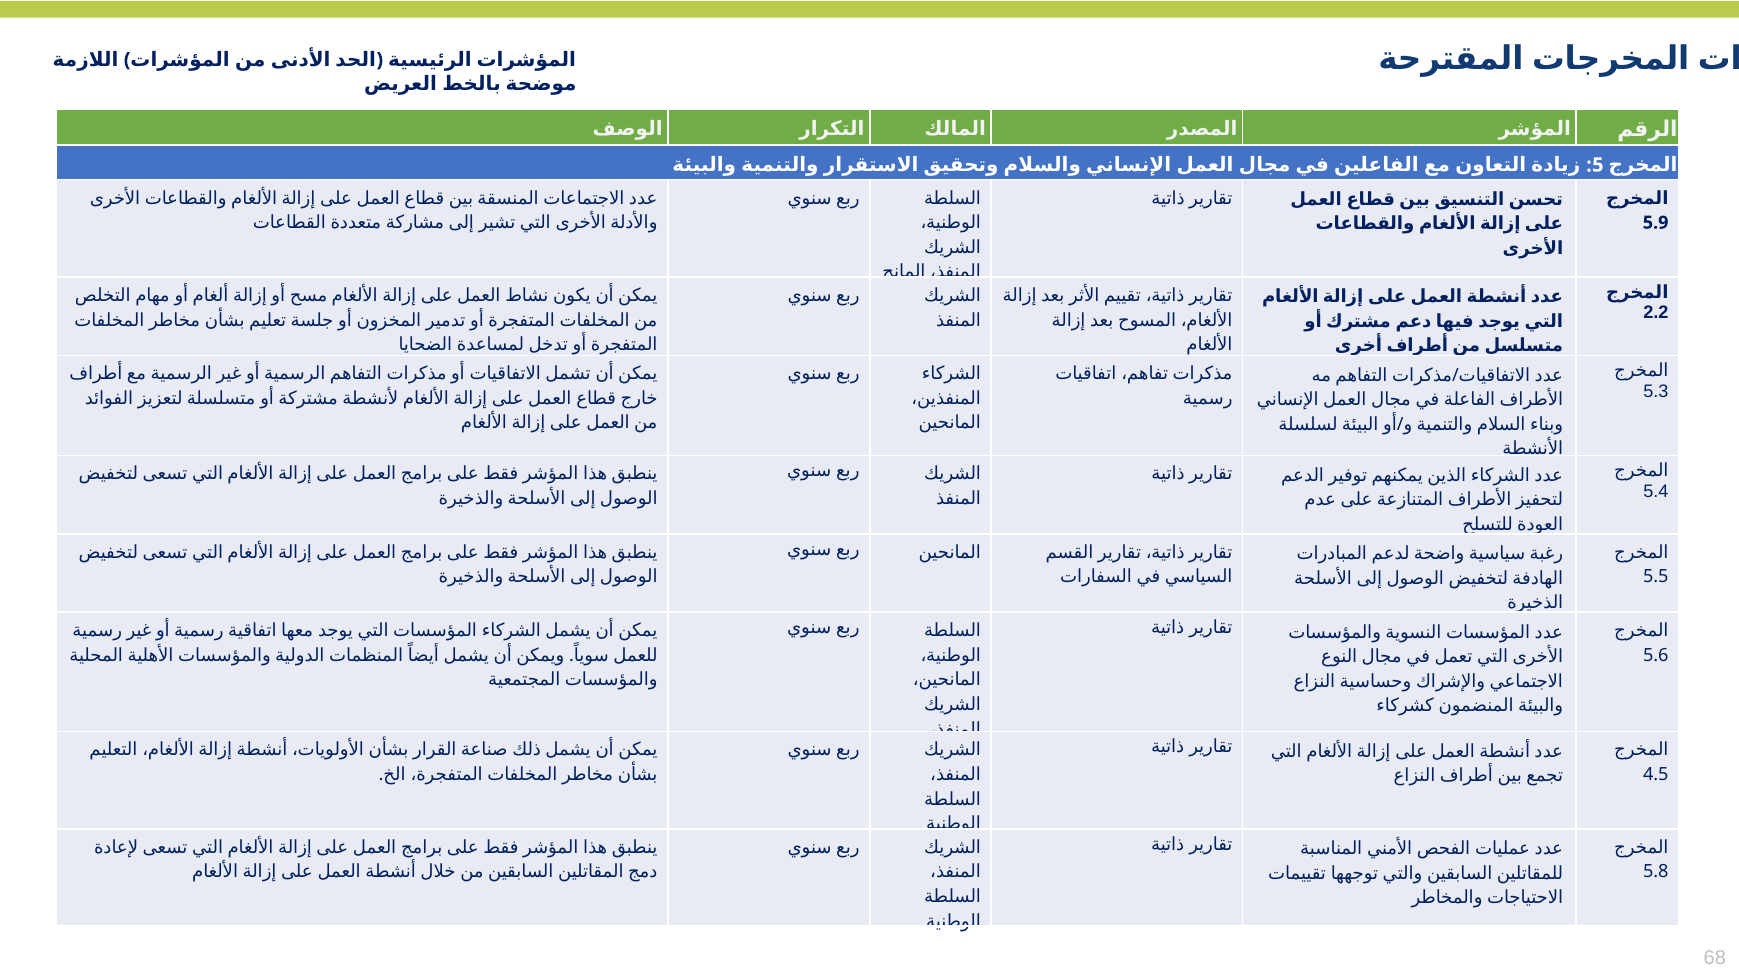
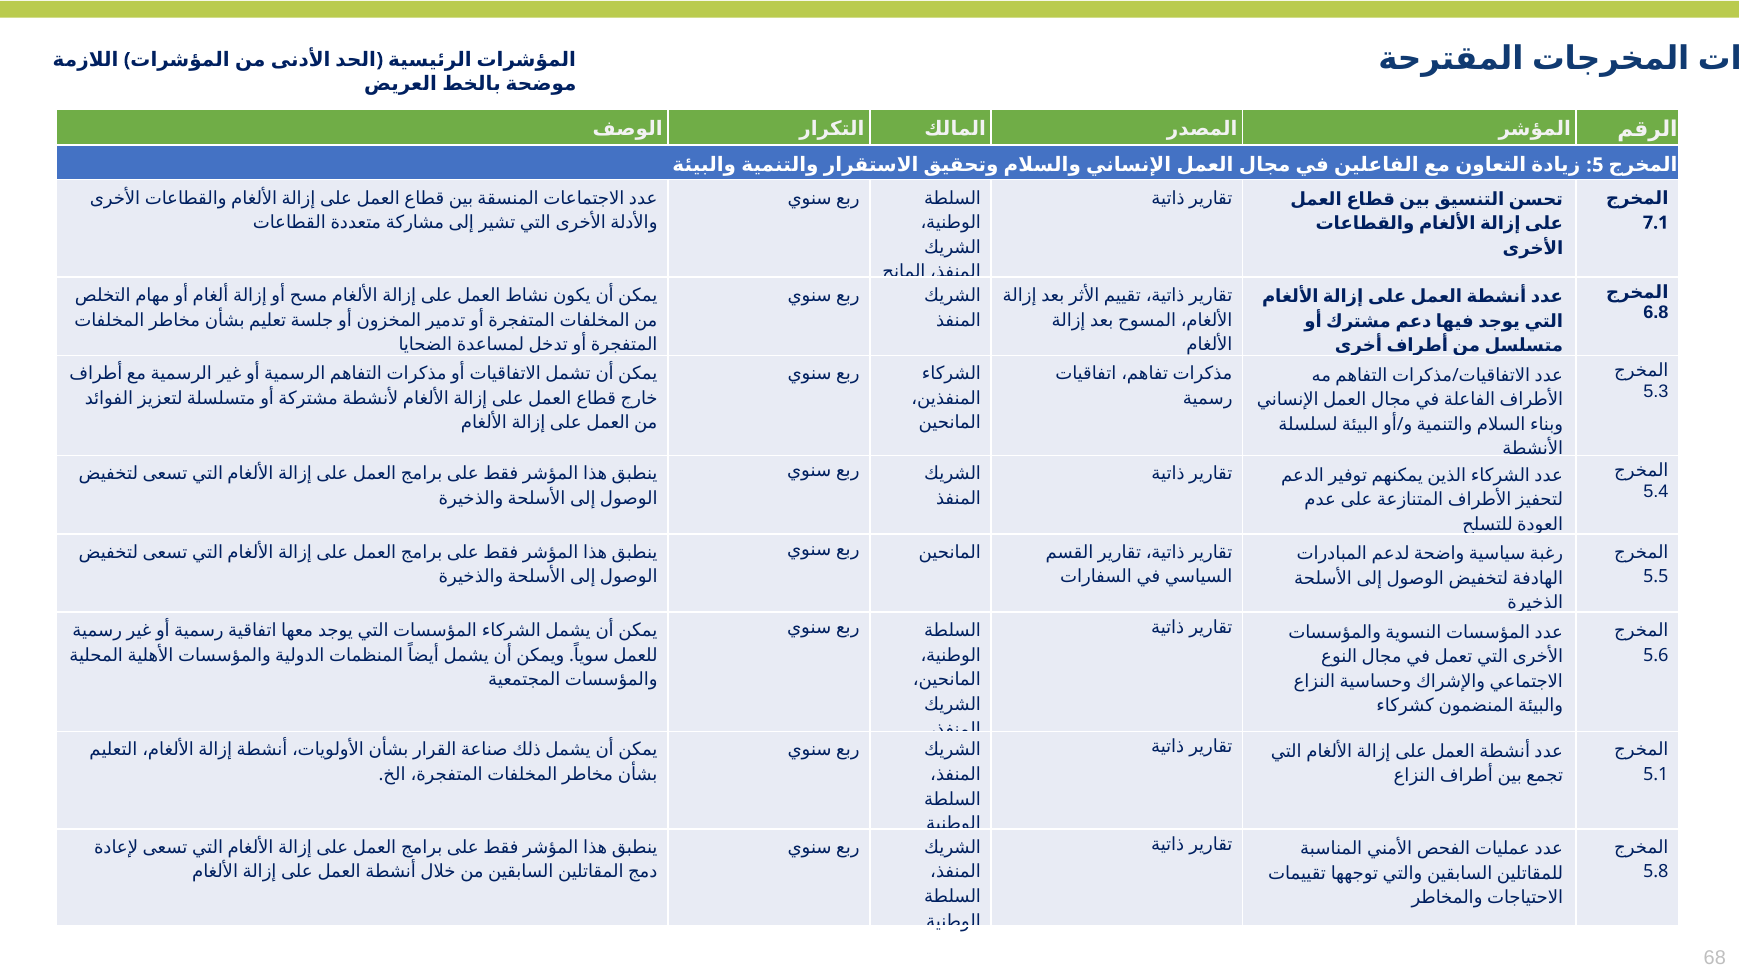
5.9: 5.9 -> 7.1
2.2: 2.2 -> 6.8
4.5: 4.5 -> 5.1
